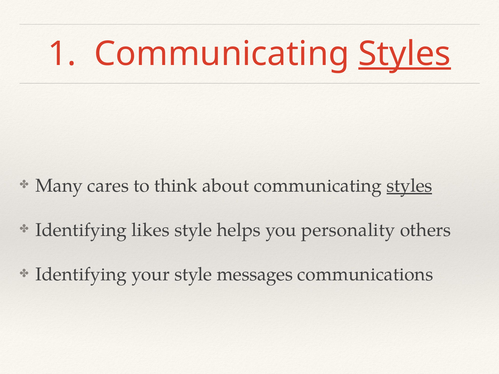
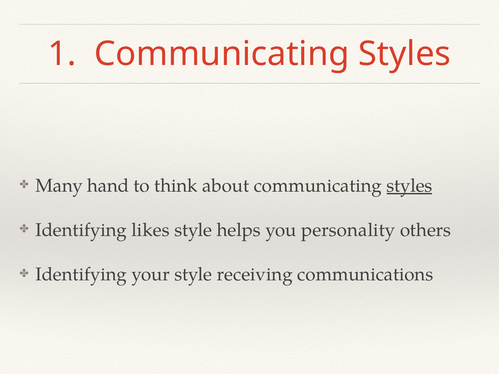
Styles at (405, 54) underline: present -> none
cares: cares -> hand
messages: messages -> receiving
